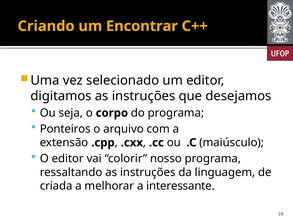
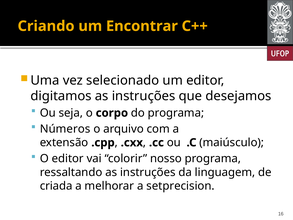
Ponteiros: Ponteiros -> Números
interessante: interessante -> setprecision
